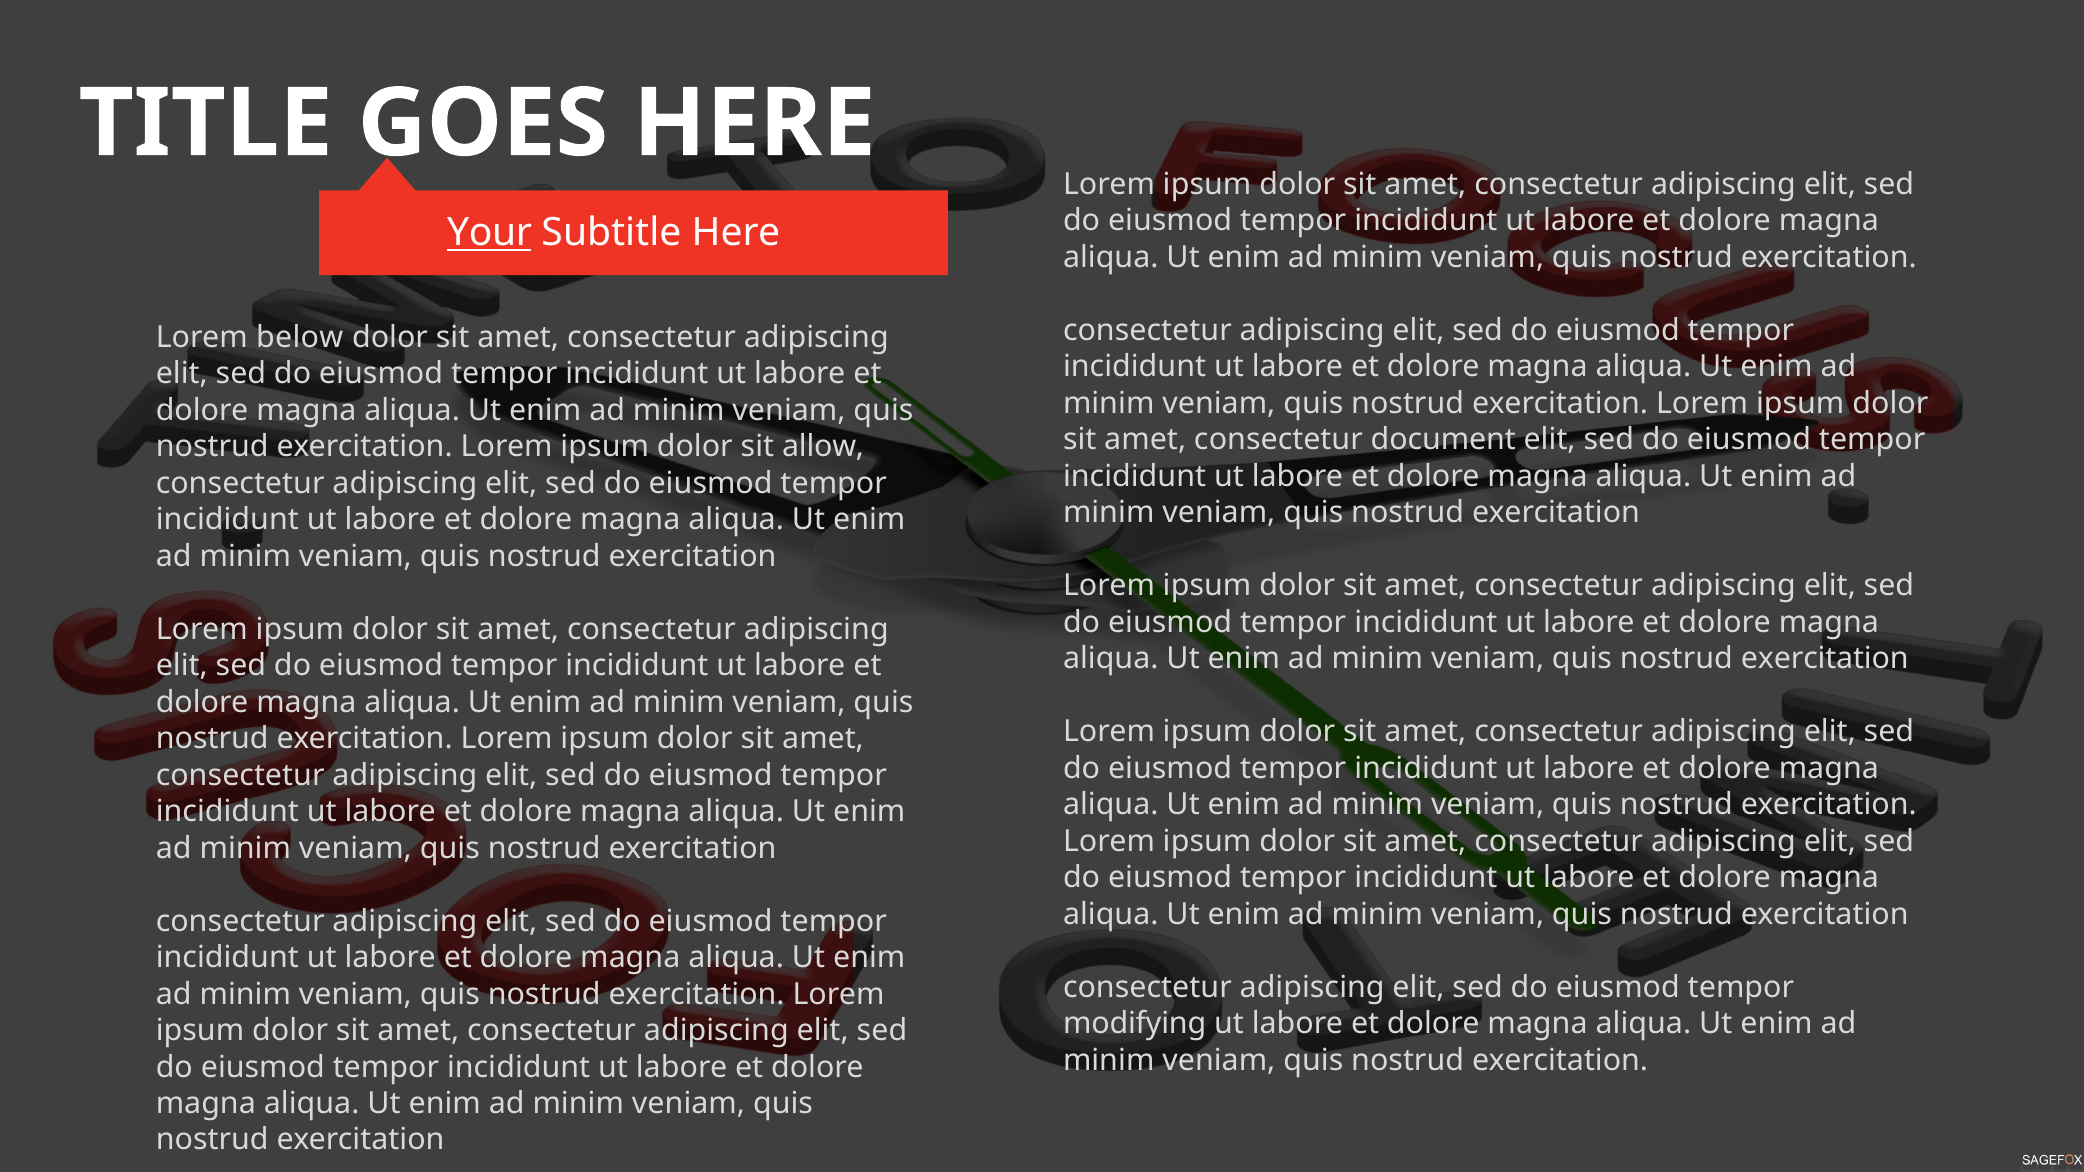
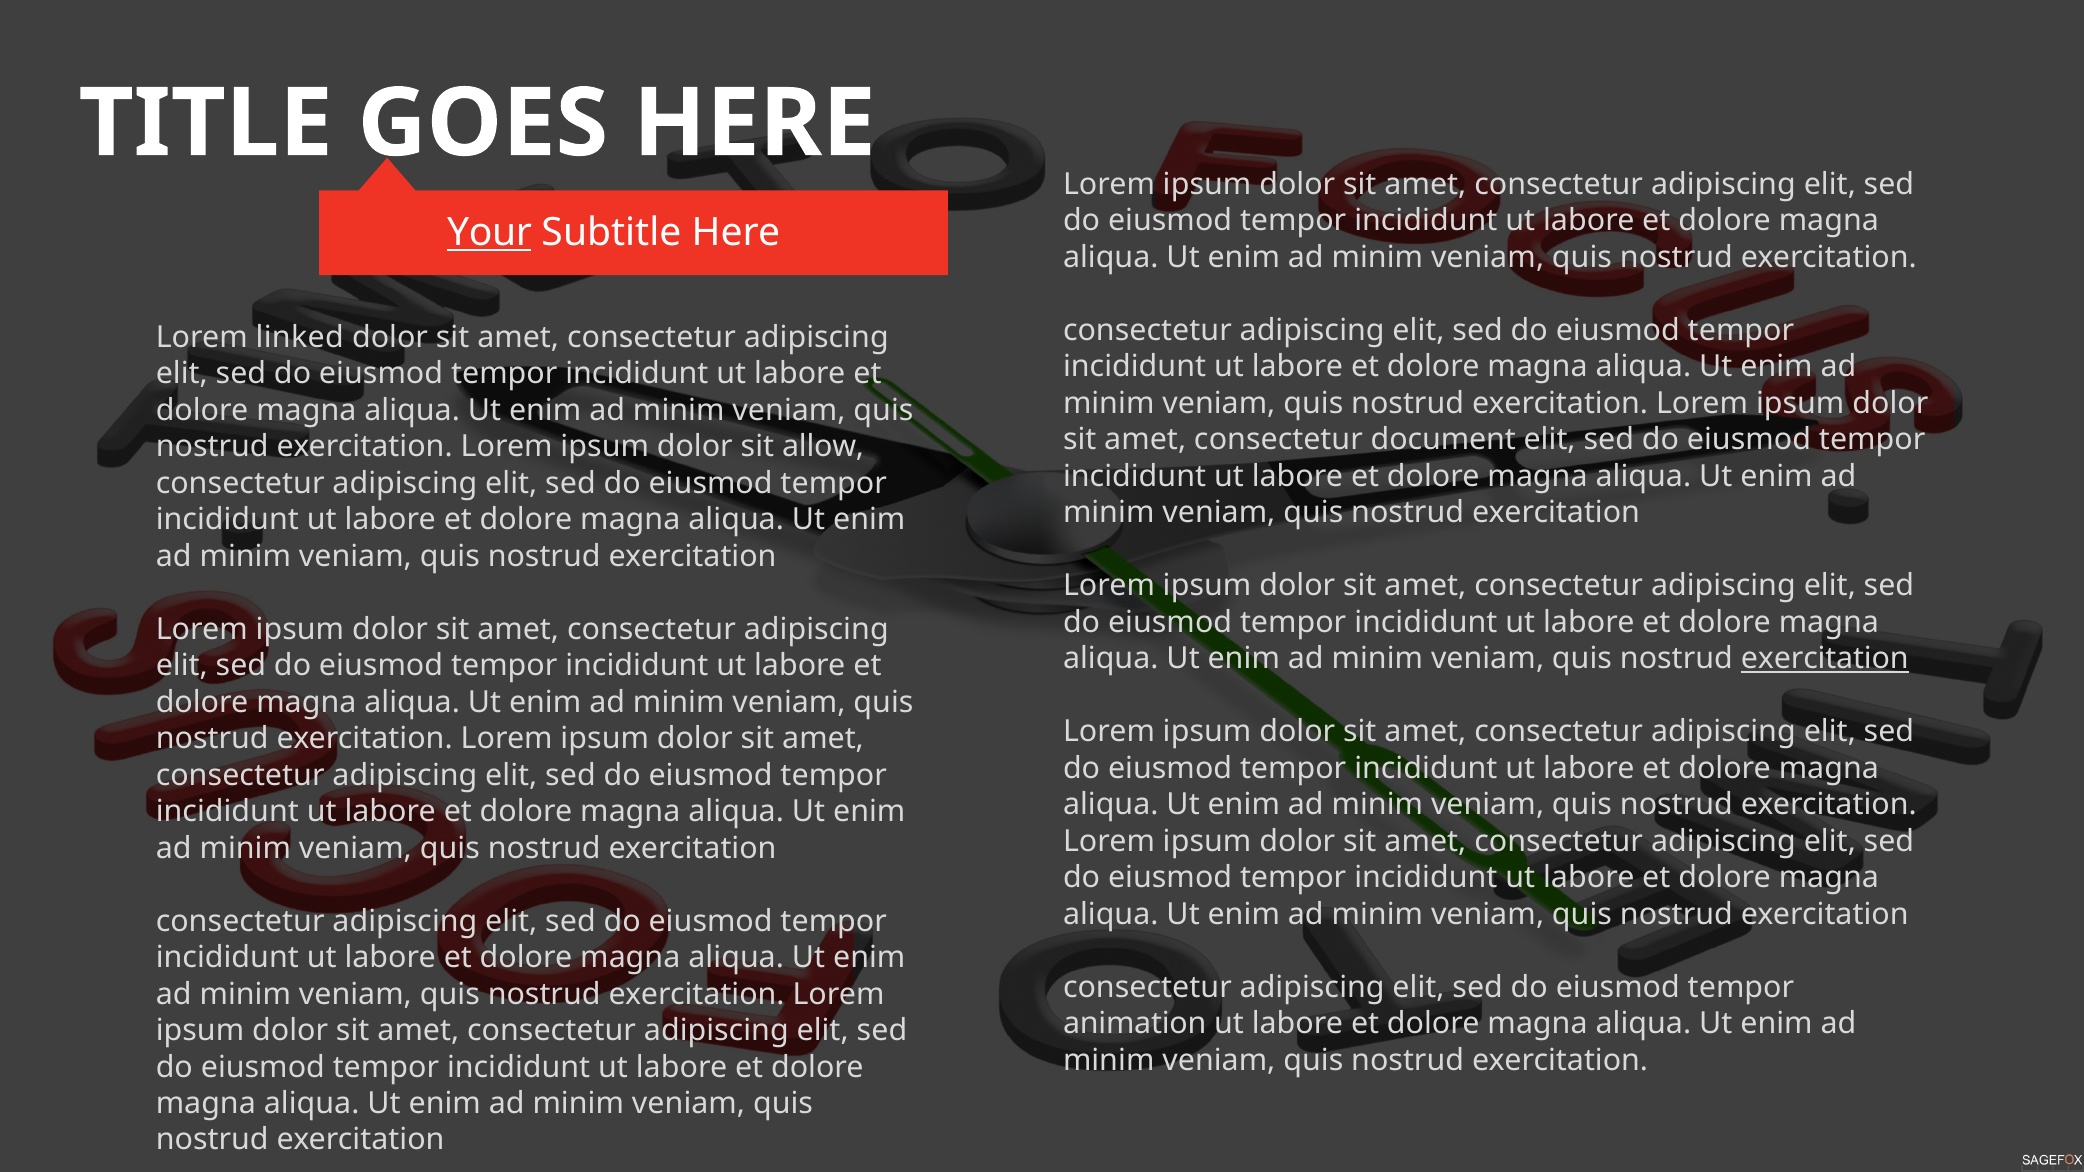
below: below -> linked
exercitation at (1825, 659) underline: none -> present
modifying: modifying -> animation
